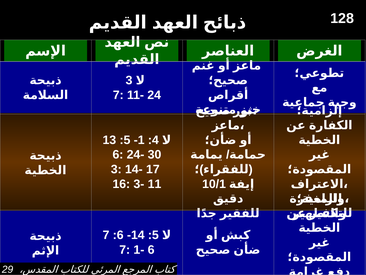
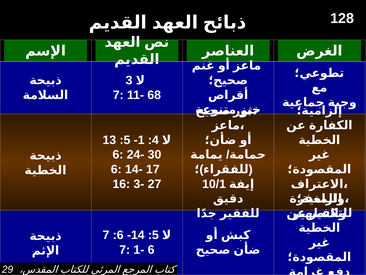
24: 24 -> 68
3 at (116, 169): 3 -> 6
11: 11 -> 27
